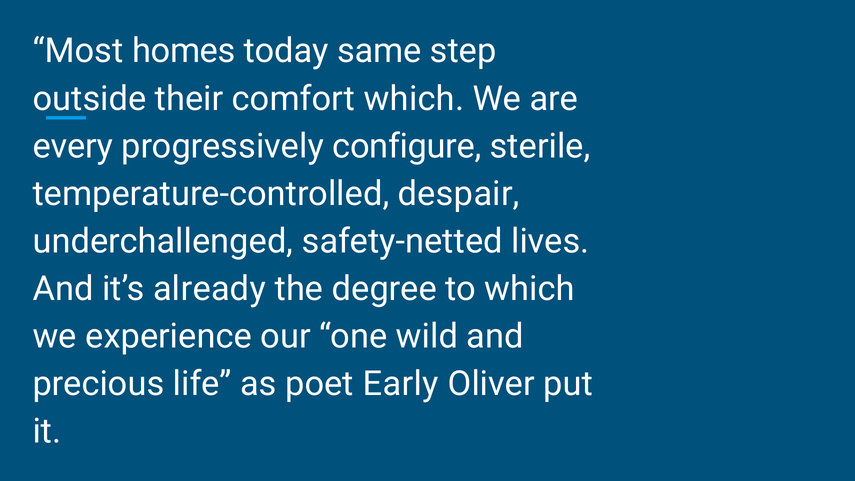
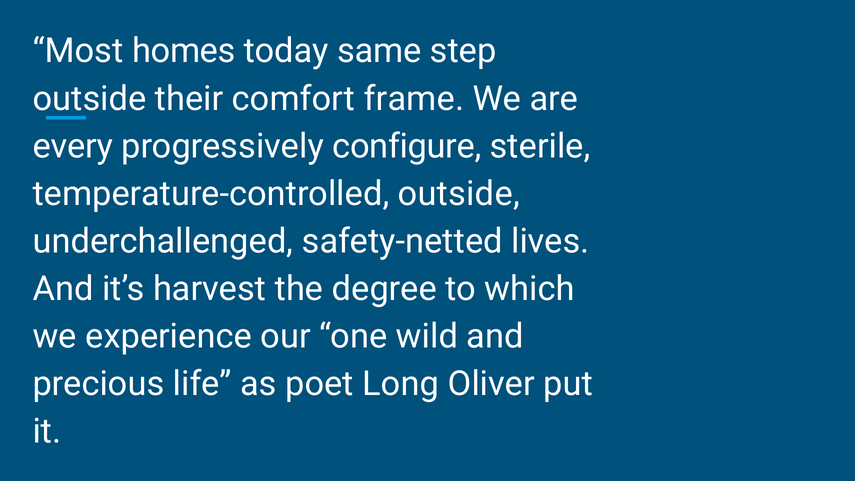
comfort which: which -> frame
temperature-controlled despair: despair -> outside
already: already -> harvest
Early: Early -> Long
